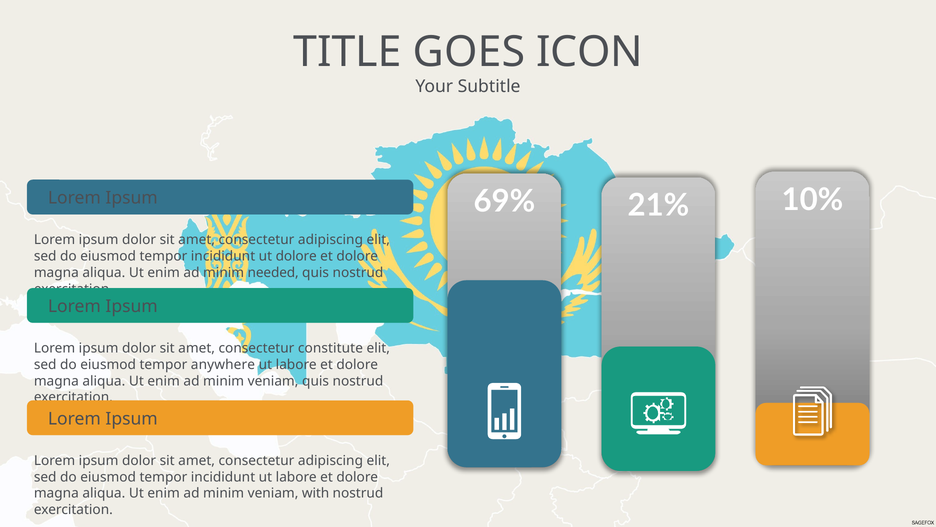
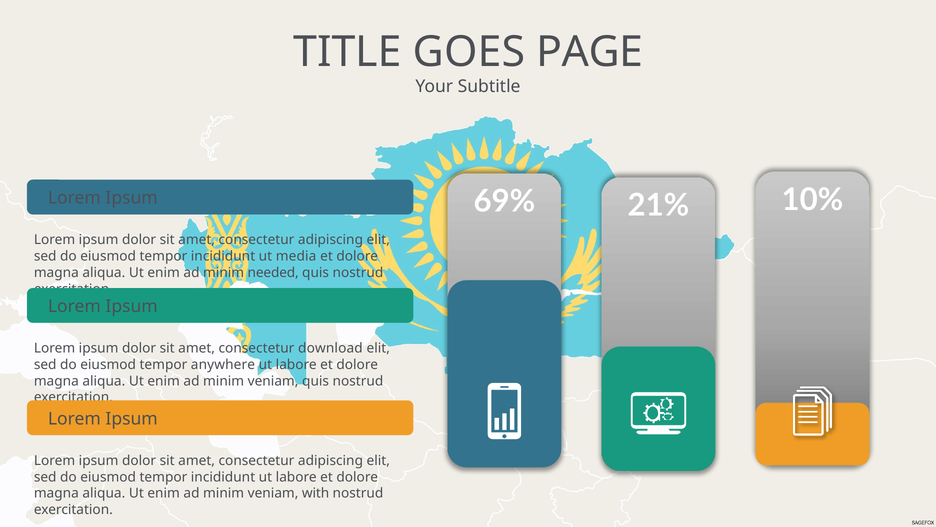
ICON: ICON -> PAGE
ut dolore: dolore -> media
constitute: constitute -> download
